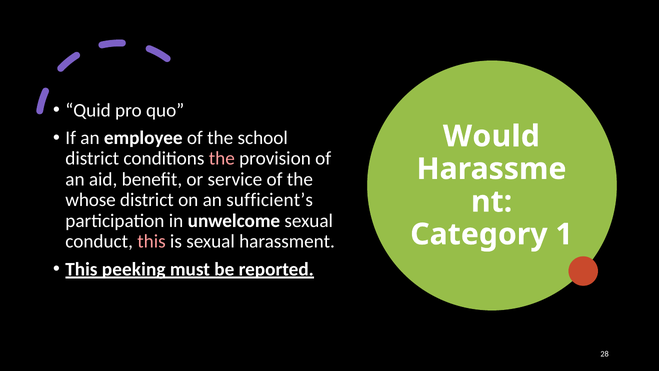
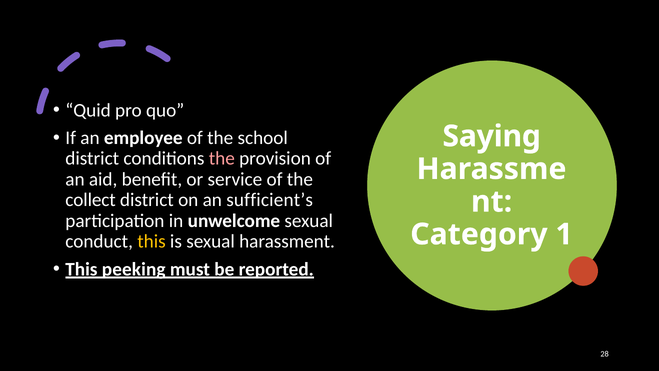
Would: Would -> Saying
whose: whose -> collect
this at (151, 241) colour: pink -> yellow
